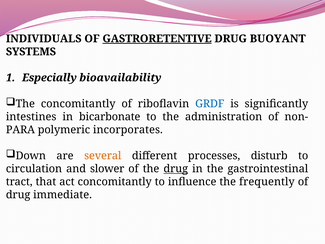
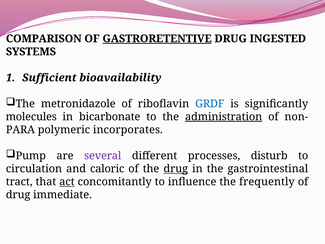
INDIVIDUALS: INDIVIDUALS -> COMPARISON
BUOYANT: BUOYANT -> INGESTED
Especially: Especially -> Sufficient
The concomitantly: concomitantly -> metronidazole
intestines: intestines -> molecules
administration underline: none -> present
Down: Down -> Pump
several colour: orange -> purple
slower: slower -> caloric
act underline: none -> present
